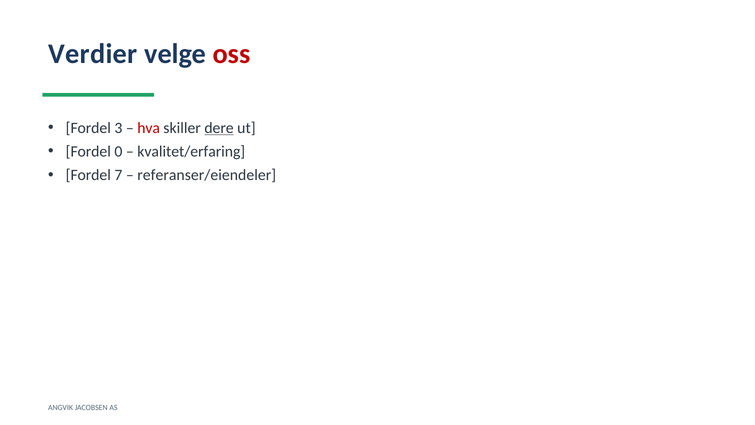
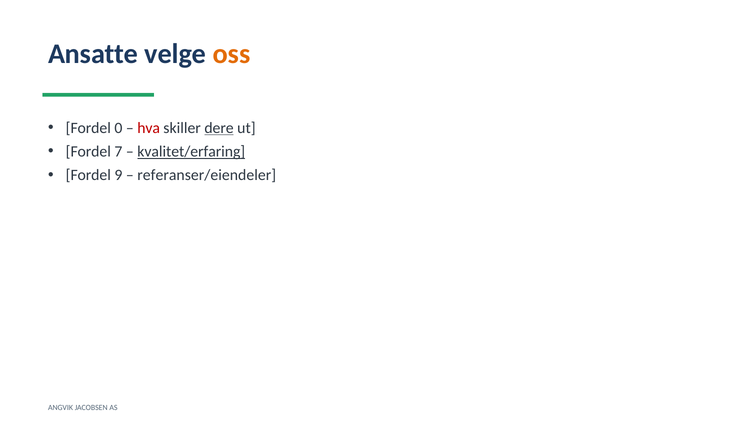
Verdier: Verdier -> Ansatte
oss colour: red -> orange
3: 3 -> 0
0: 0 -> 7
kvalitet/erfaring underline: none -> present
7: 7 -> 9
